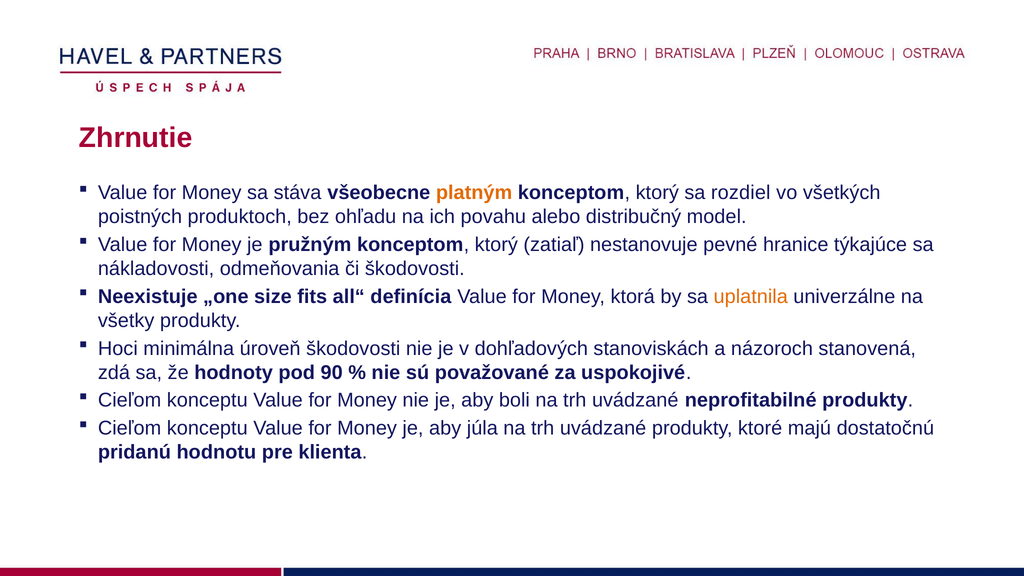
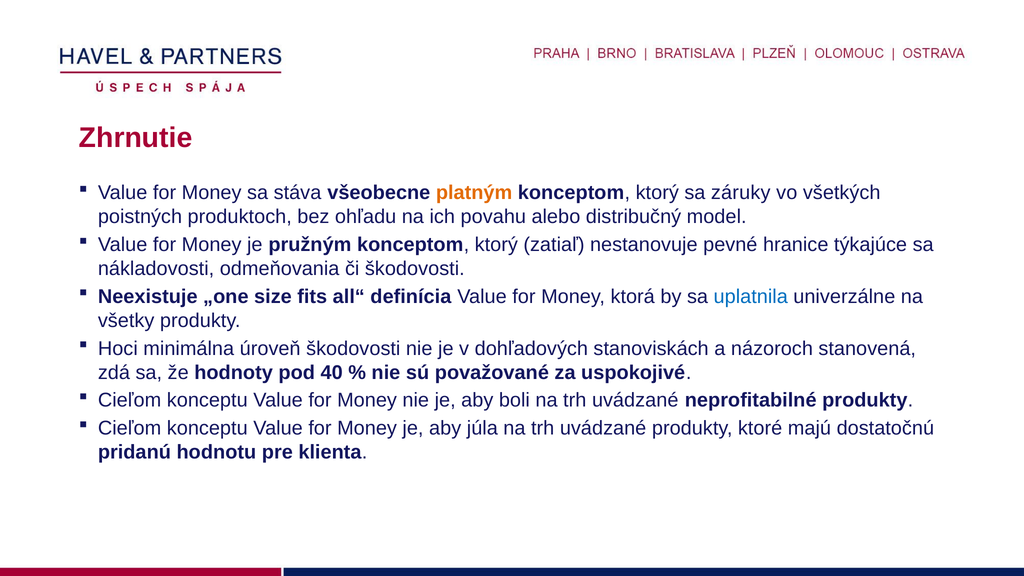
rozdiel: rozdiel -> záruky
uplatnila colour: orange -> blue
90: 90 -> 40
